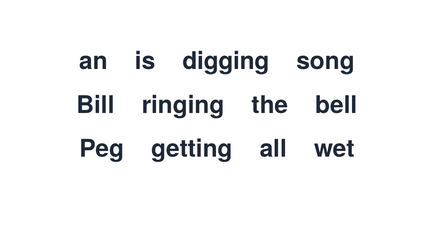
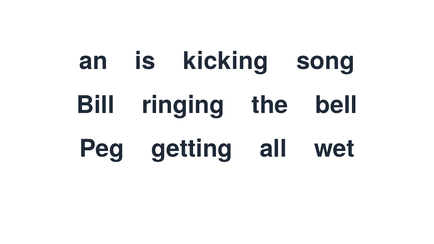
digging: digging -> kicking
